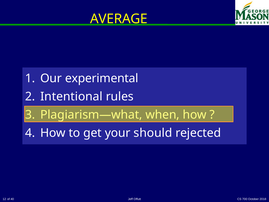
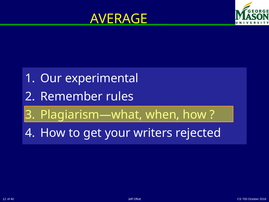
Intentional: Intentional -> Remember
should: should -> writers
